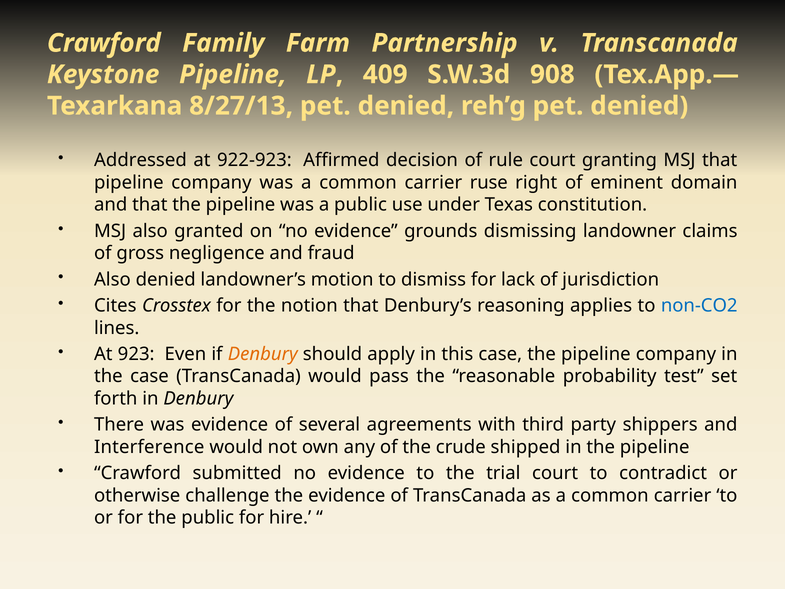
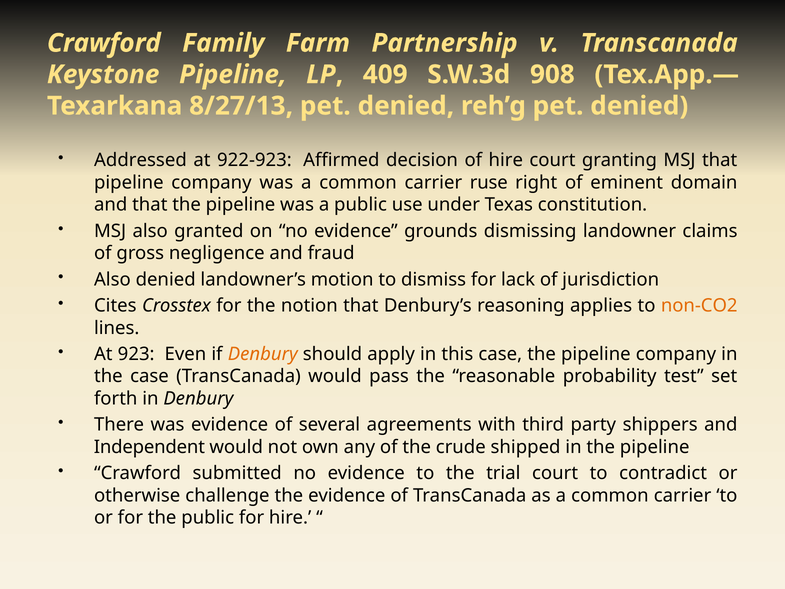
of rule: rule -> hire
non-CO2 colour: blue -> orange
Interference: Interference -> Independent
